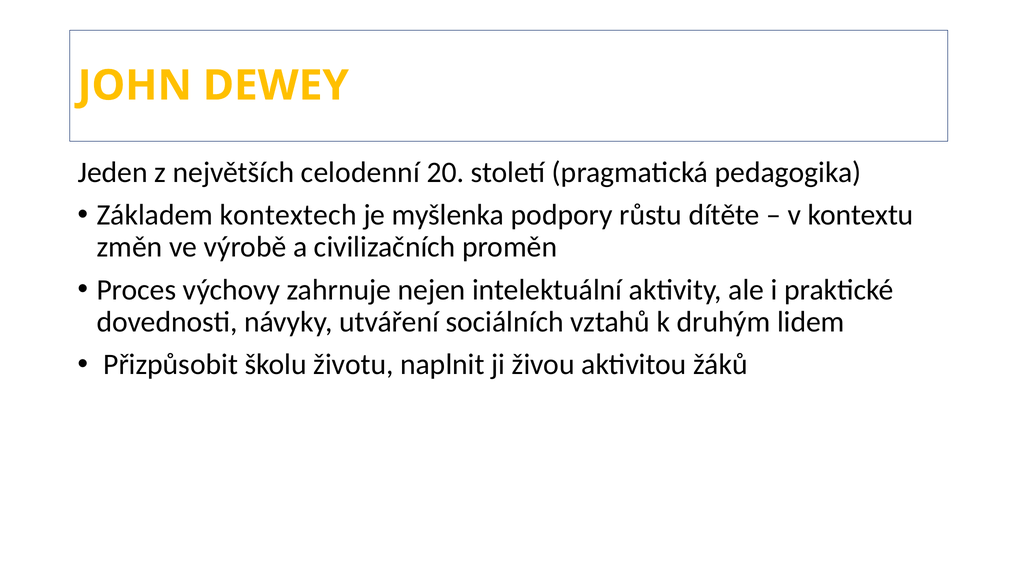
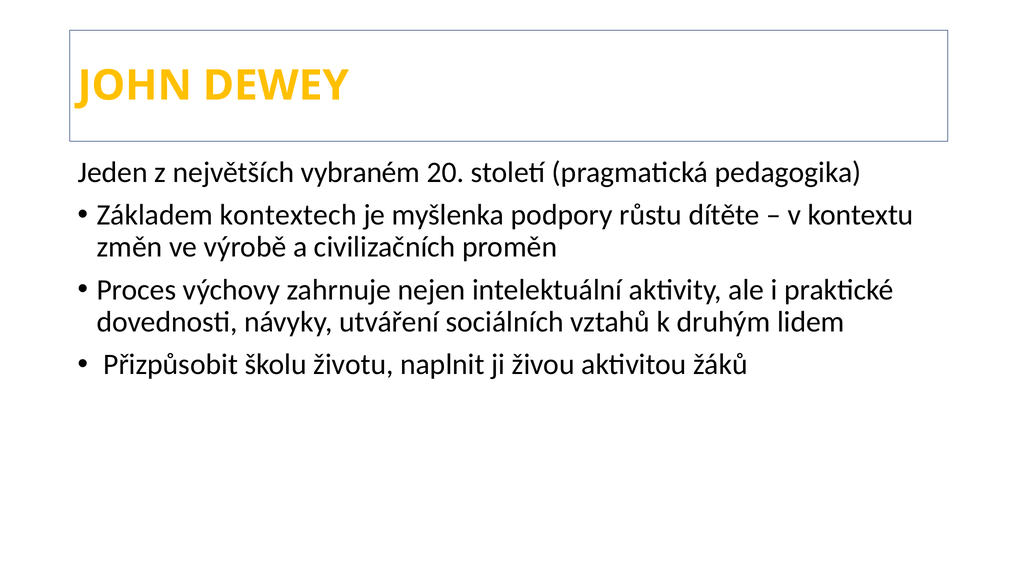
celodenní: celodenní -> vybraném
